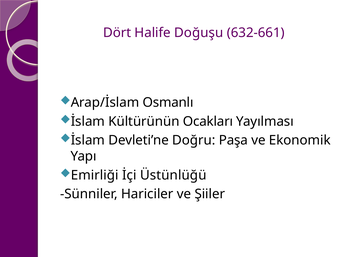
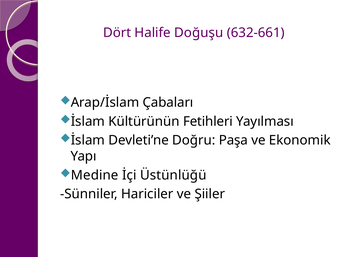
Osmanlı: Osmanlı -> Çabaları
Ocakları: Ocakları -> Fetihleri
Emirliği: Emirliği -> Medine
